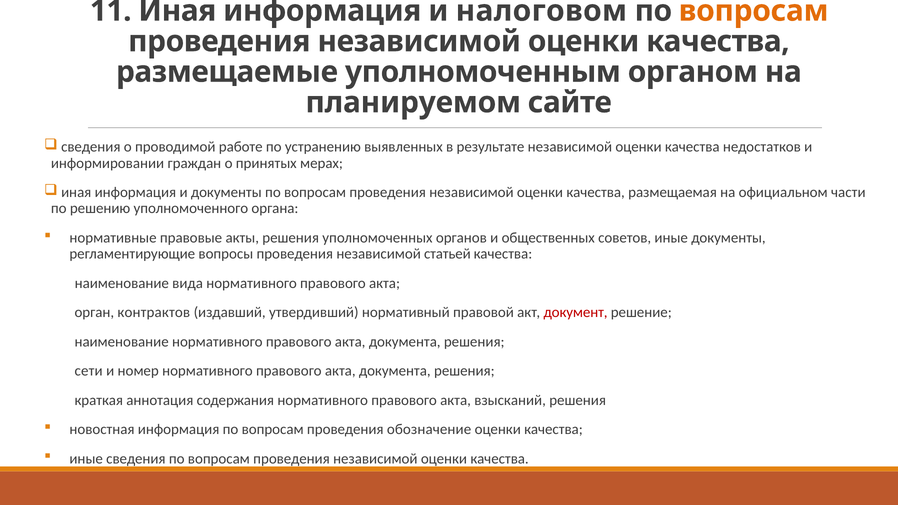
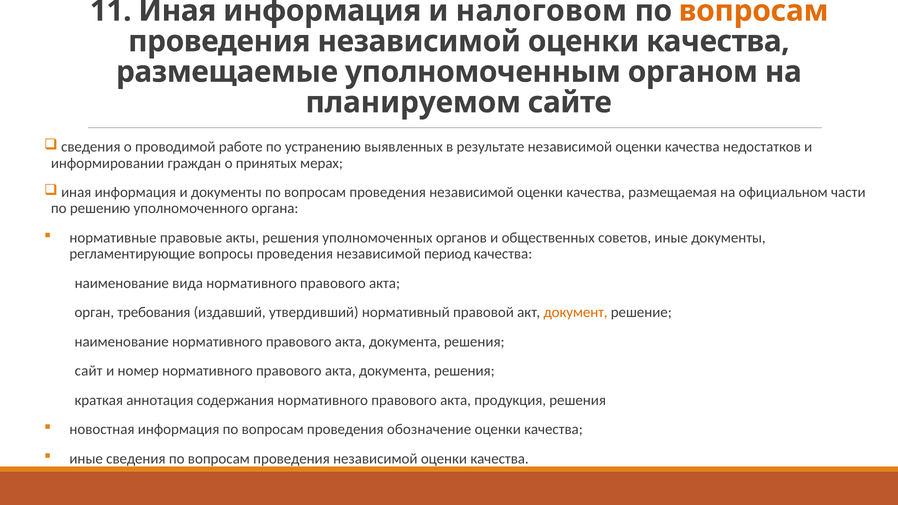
статьей: статьей -> период
контрактов: контрактов -> требования
документ colour: red -> orange
сети: сети -> сайт
взысканий: взысканий -> продукция
